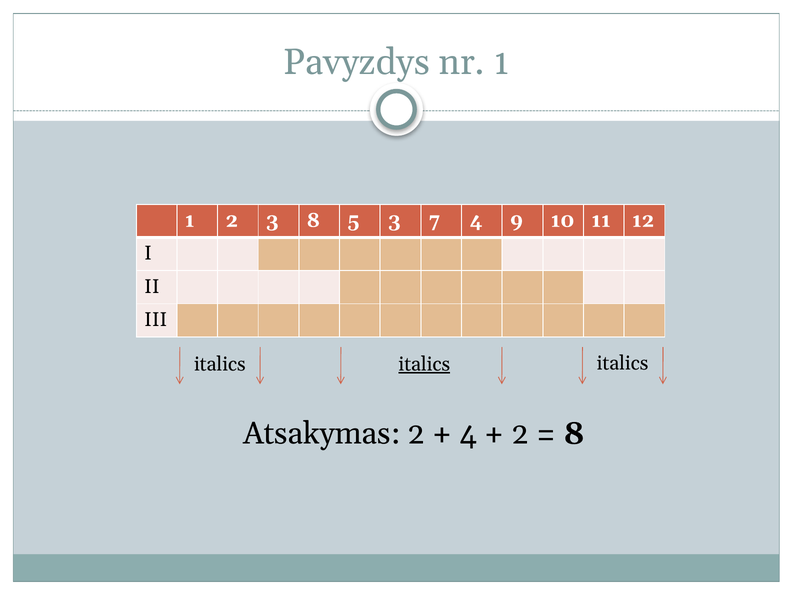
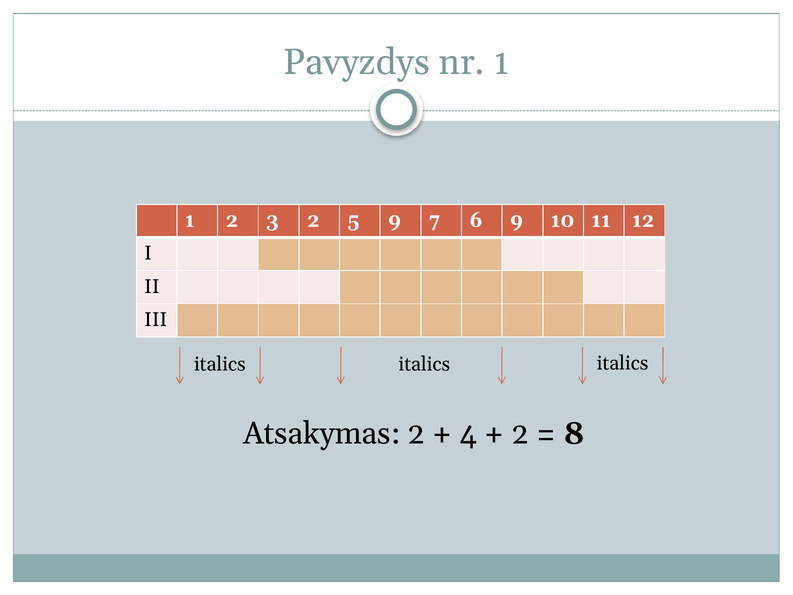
3 8: 8 -> 2
5 3: 3 -> 9
7 4: 4 -> 6
italics at (424, 364) underline: present -> none
